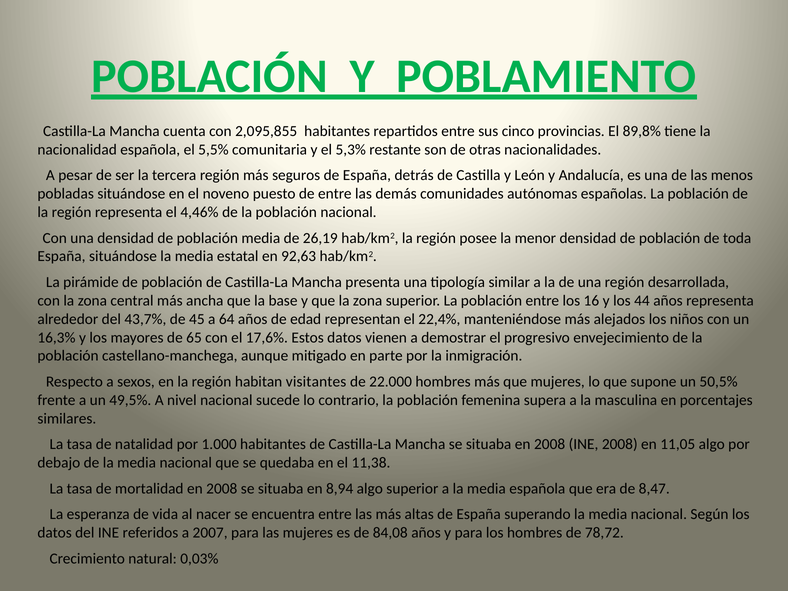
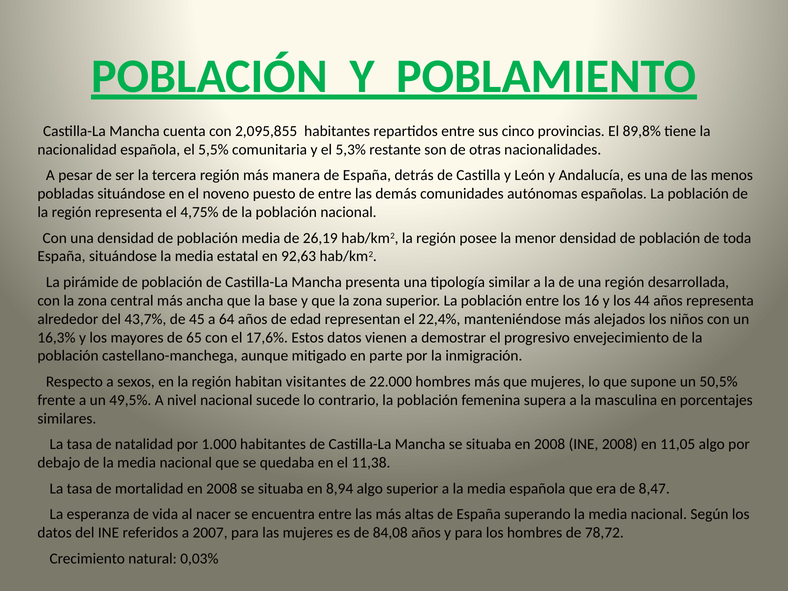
seguros: seguros -> manera
4,46%: 4,46% -> 4,75%
